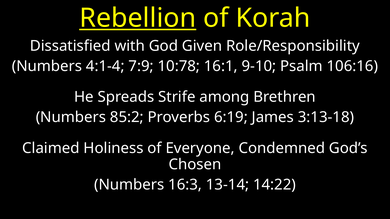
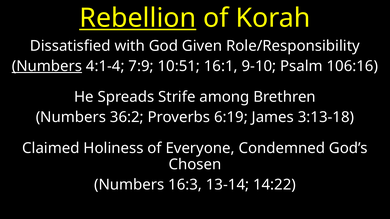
Numbers at (47, 66) underline: none -> present
10:78: 10:78 -> 10:51
85:2: 85:2 -> 36:2
